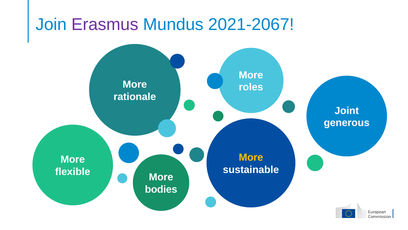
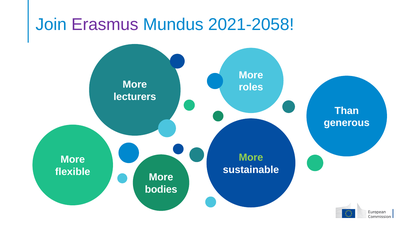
2021-2067: 2021-2067 -> 2021-2058
rationale: rationale -> lecturers
Joint: Joint -> Than
More at (251, 157) colour: yellow -> light green
